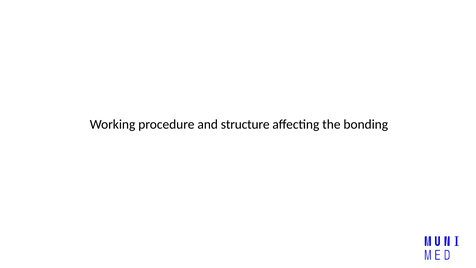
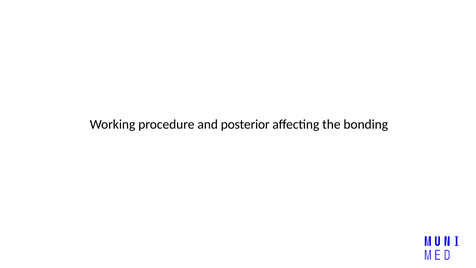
structure: structure -> posterior
